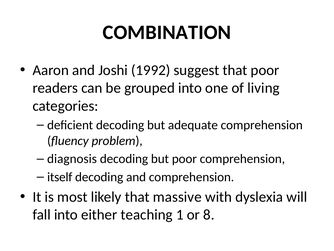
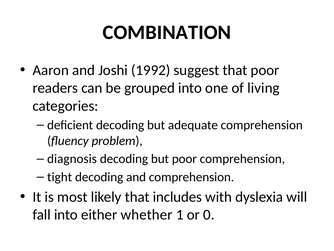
itself: itself -> tight
massive: massive -> includes
teaching: teaching -> whether
8: 8 -> 0
